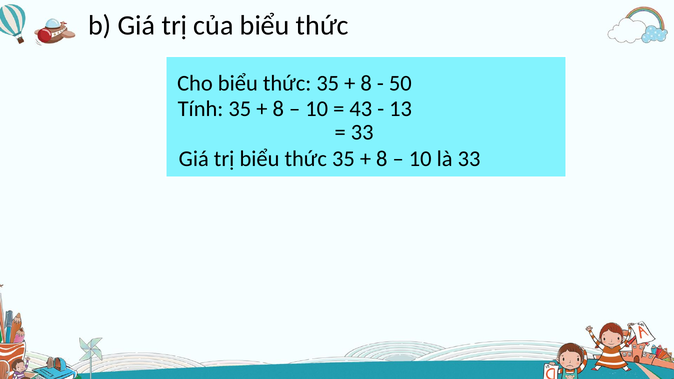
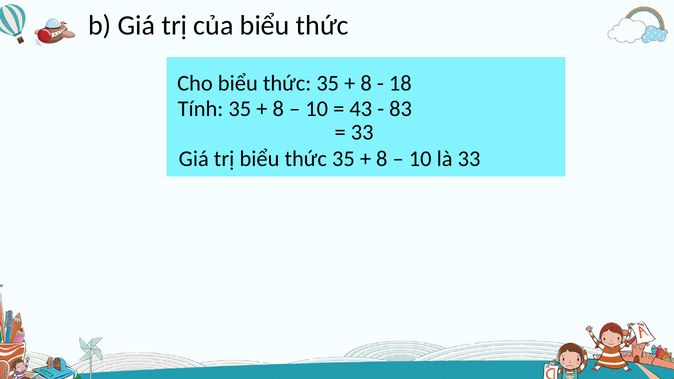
50: 50 -> 18
13: 13 -> 83
